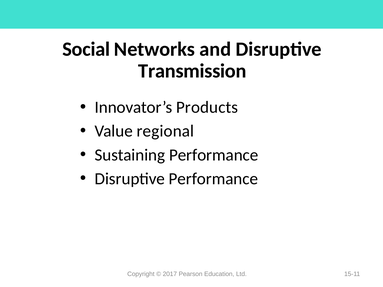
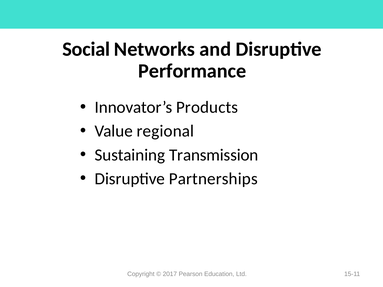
Transmission: Transmission -> Performance
Sustaining Performance: Performance -> Transmission
Disruptive Performance: Performance -> Partnerships
